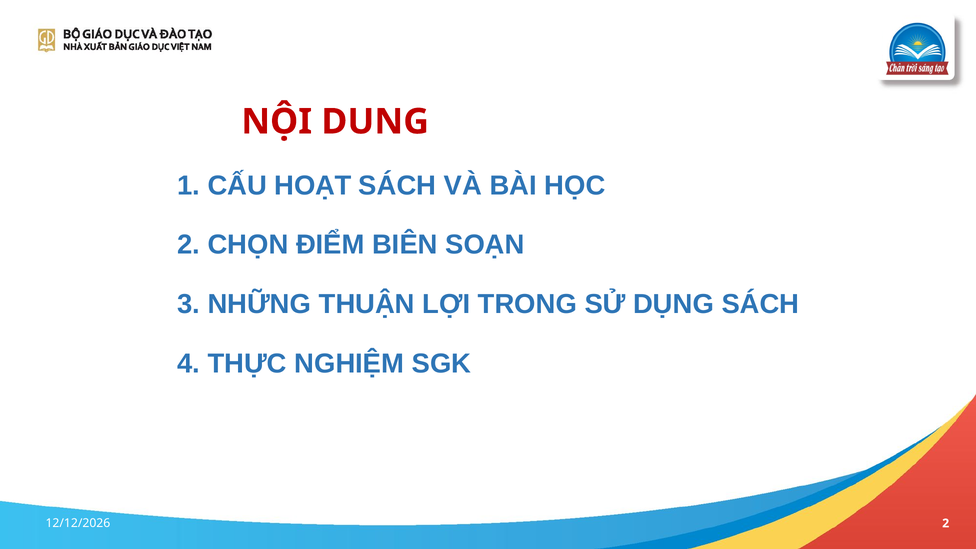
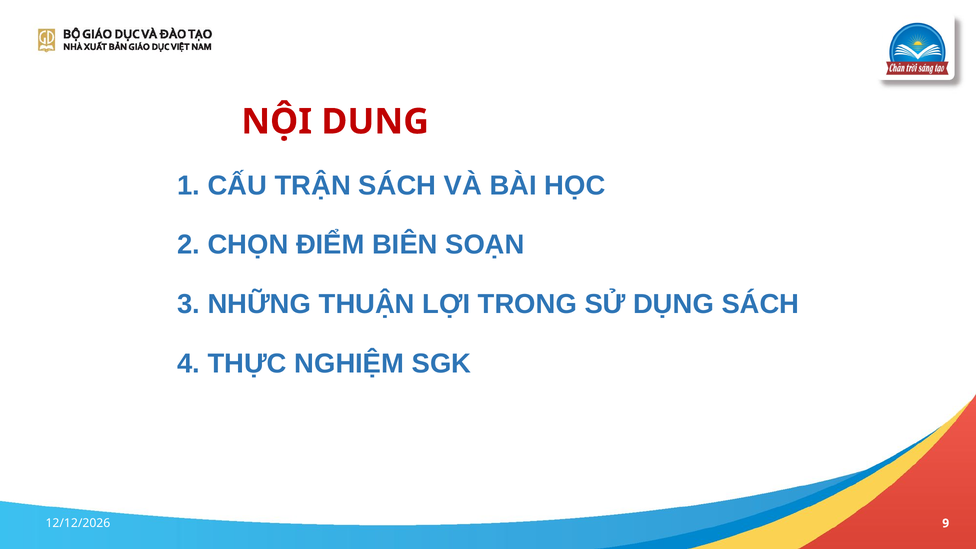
HOẠT: HOẠT -> TRẬN
2 at (946, 523): 2 -> 9
